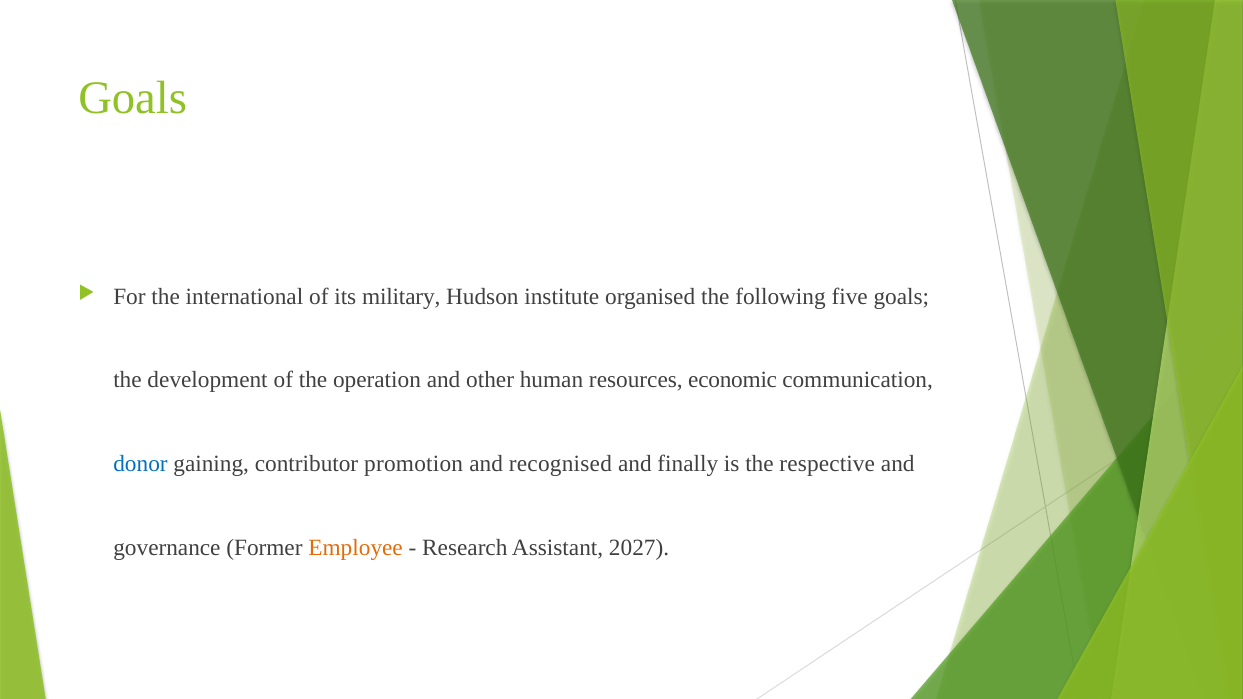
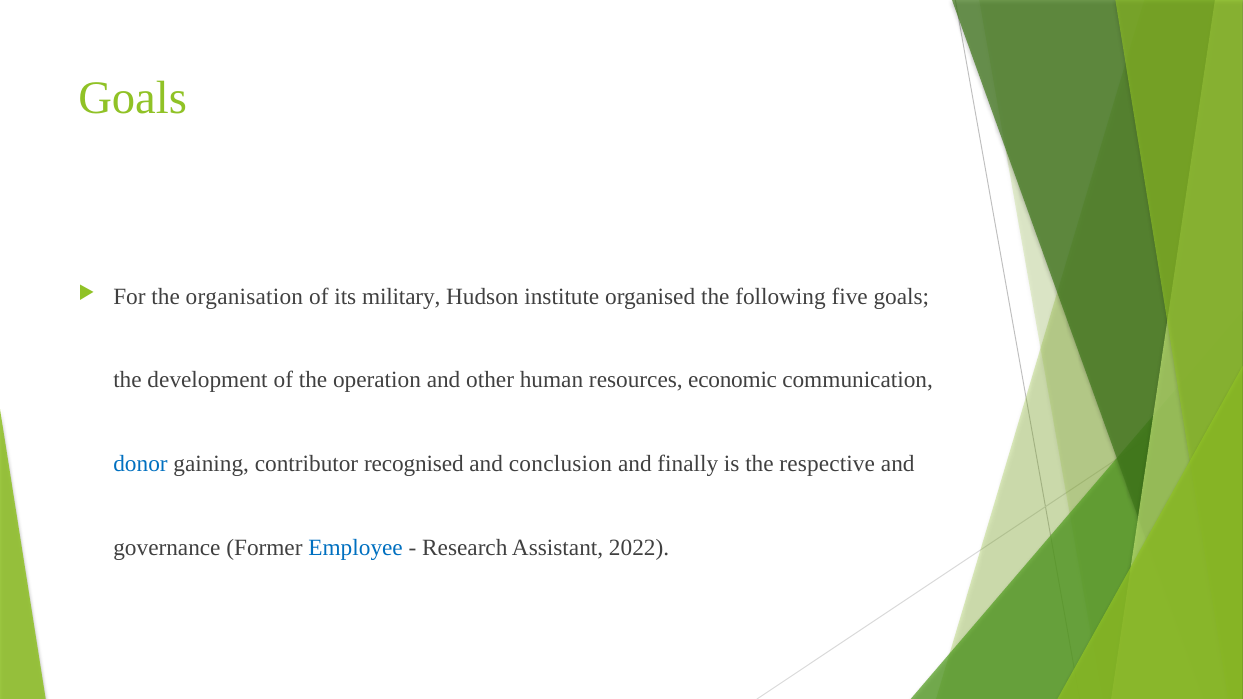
international: international -> organisation
promotion: promotion -> recognised
recognised: recognised -> conclusion
Employee colour: orange -> blue
2027: 2027 -> 2022
